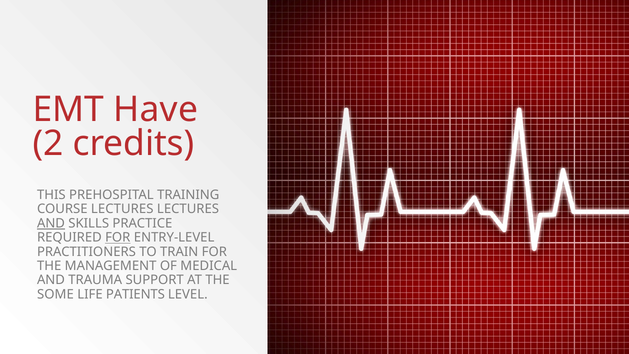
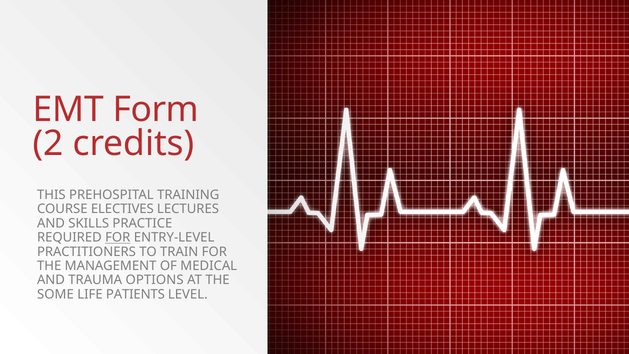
Have: Have -> Form
COURSE LECTURES: LECTURES -> ELECTIVES
AND at (51, 223) underline: present -> none
SUPPORT: SUPPORT -> OPTIONS
